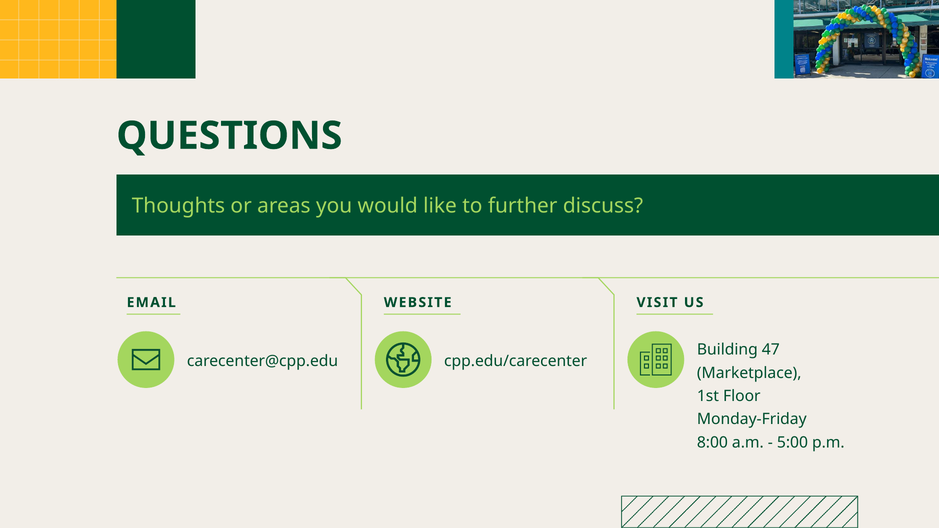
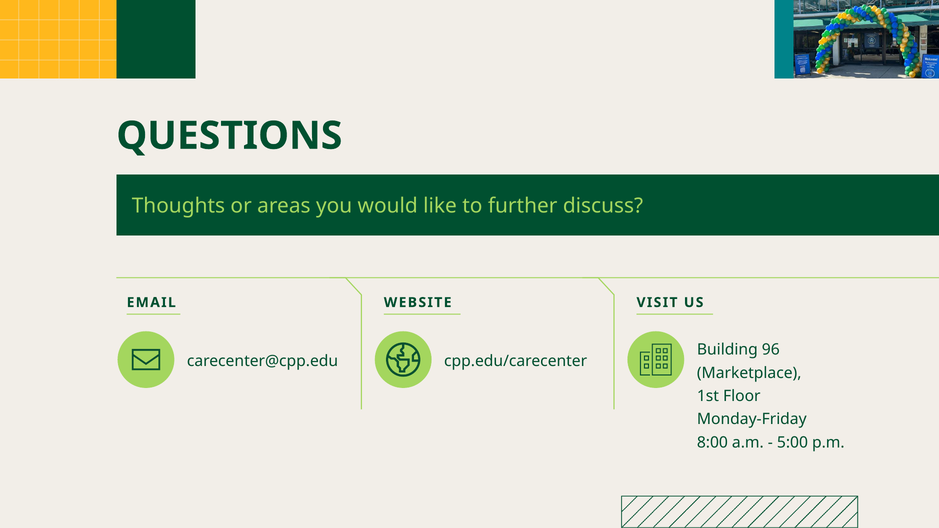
47: 47 -> 96
